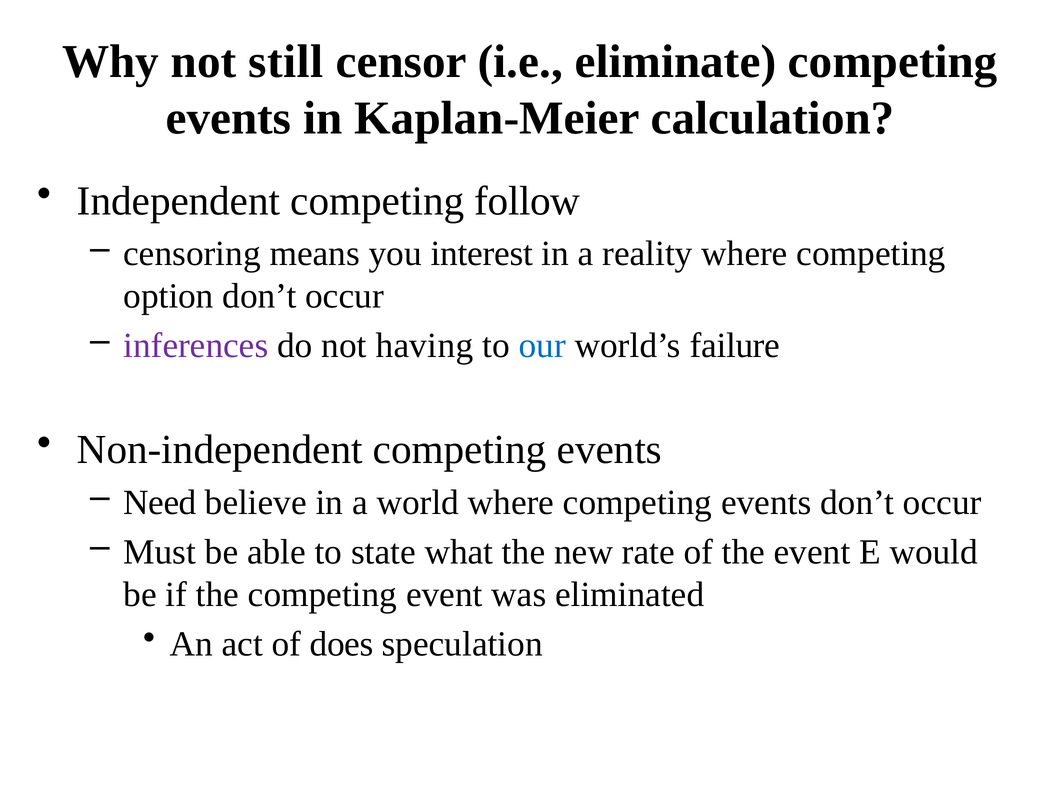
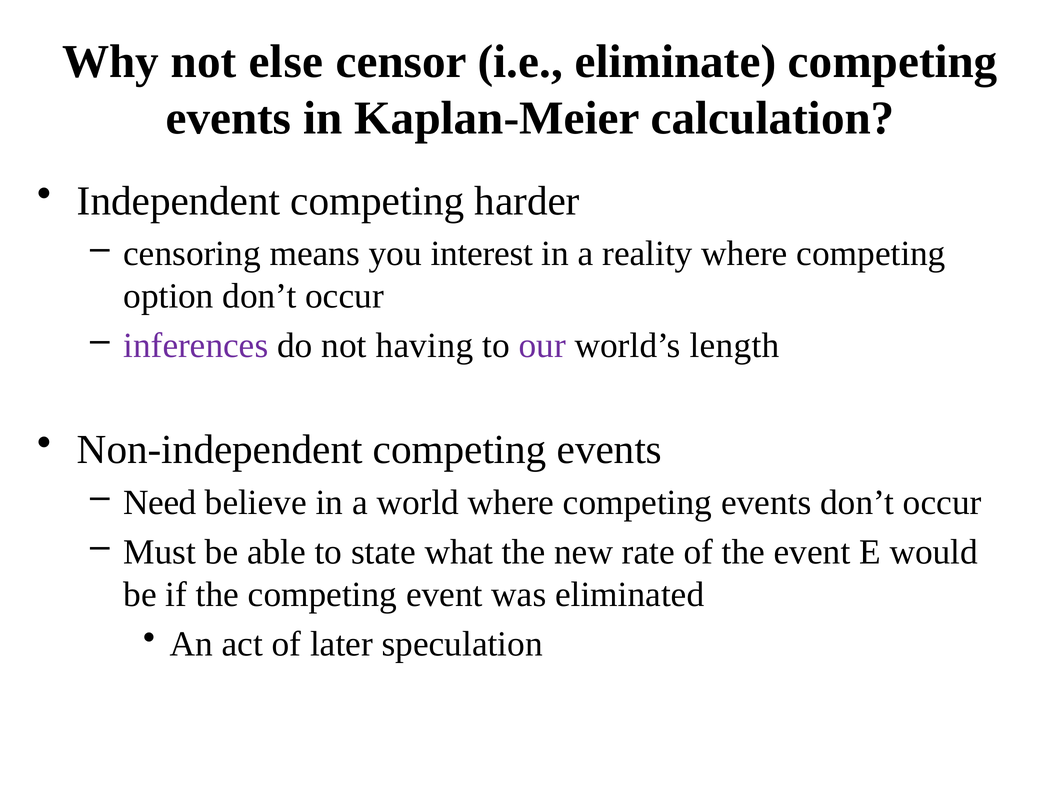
still: still -> else
follow: follow -> harder
our colour: blue -> purple
failure: failure -> length
does: does -> later
